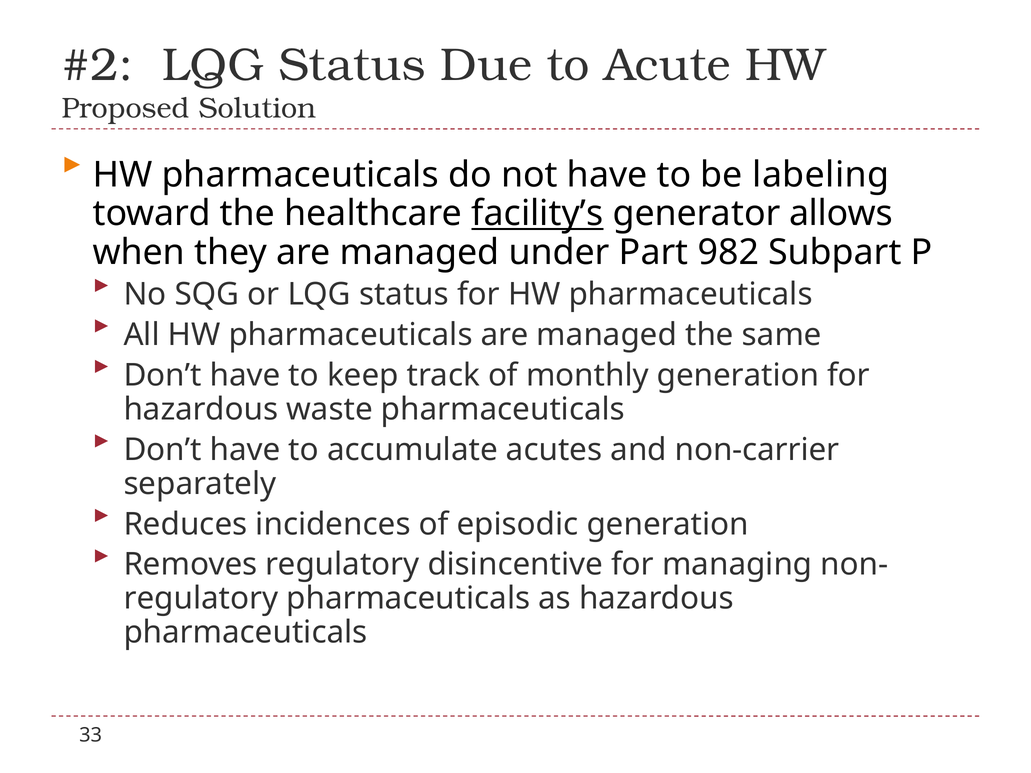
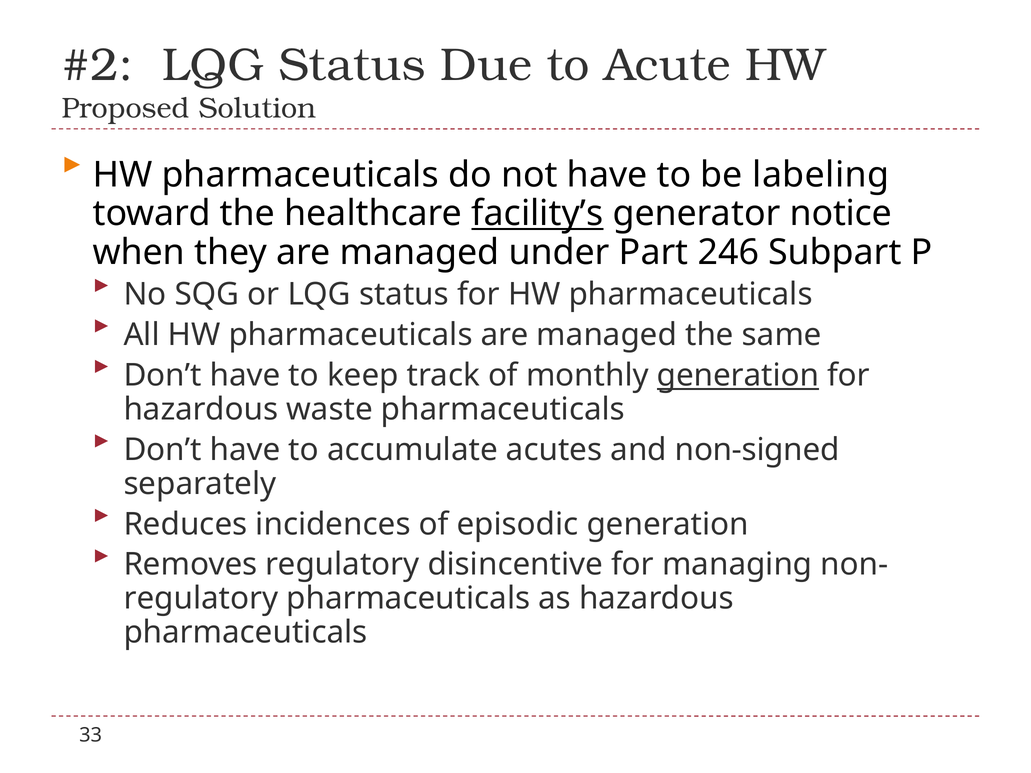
allows: allows -> notice
982: 982 -> 246
generation at (738, 375) underline: none -> present
non-carrier: non-carrier -> non-signed
